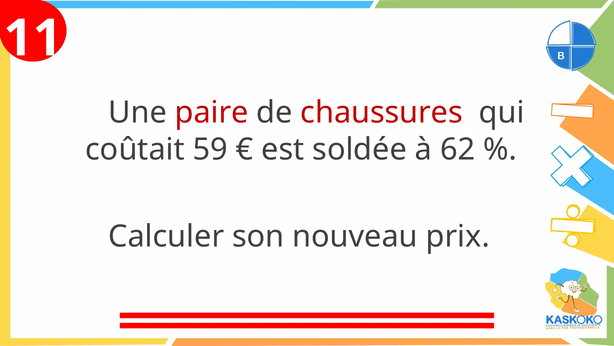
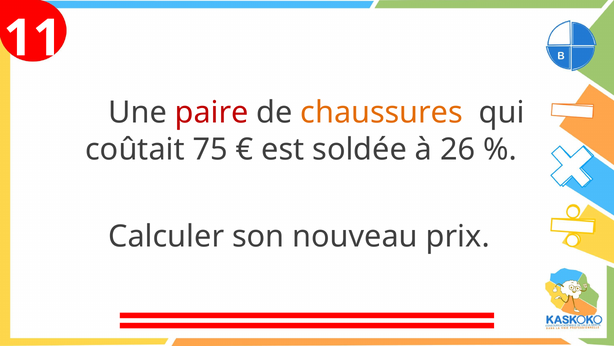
chaussures colour: red -> orange
59: 59 -> 75
62: 62 -> 26
